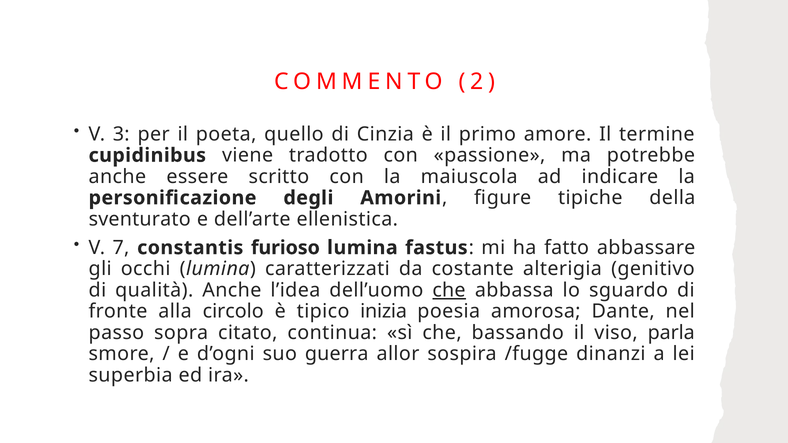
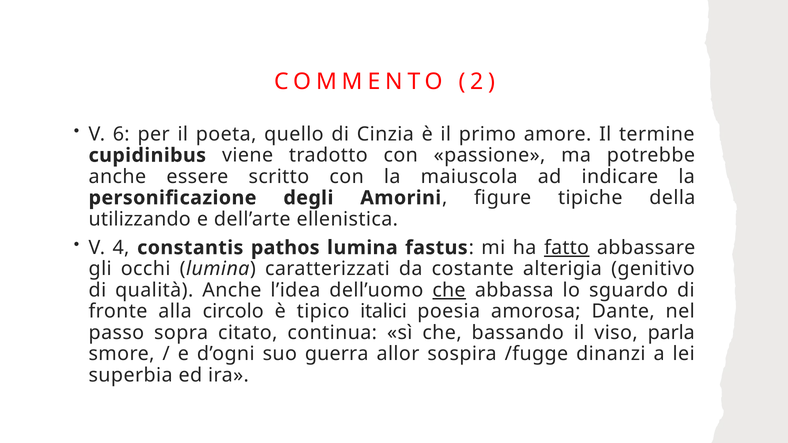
3: 3 -> 6
sventurato: sventurato -> utilizzando
7: 7 -> 4
furioso: furioso -> pathos
fatto underline: none -> present
inizia: inizia -> italici
